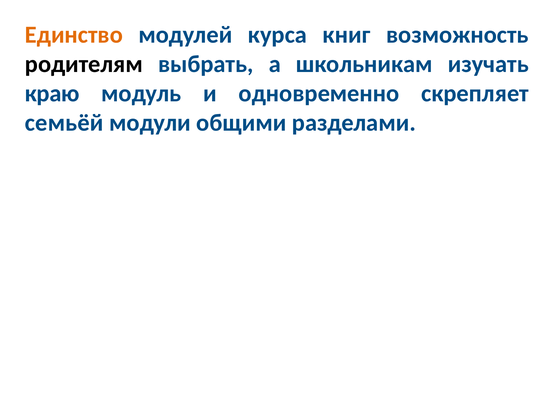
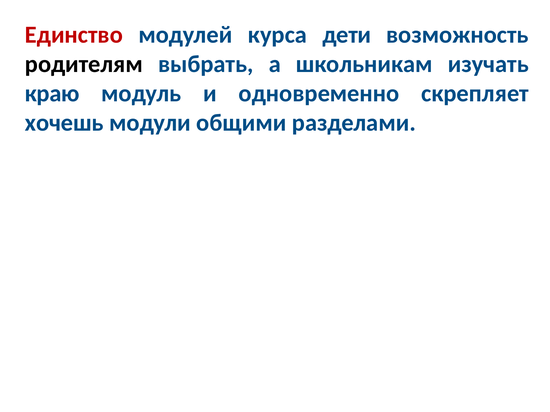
Единство colour: orange -> red
книг: книг -> дети
семьёй: семьёй -> хочешь
